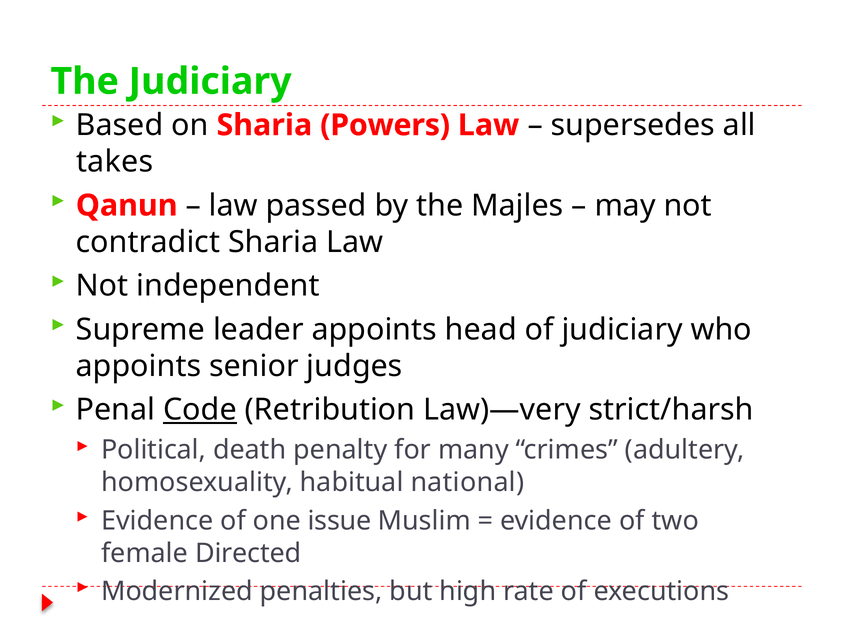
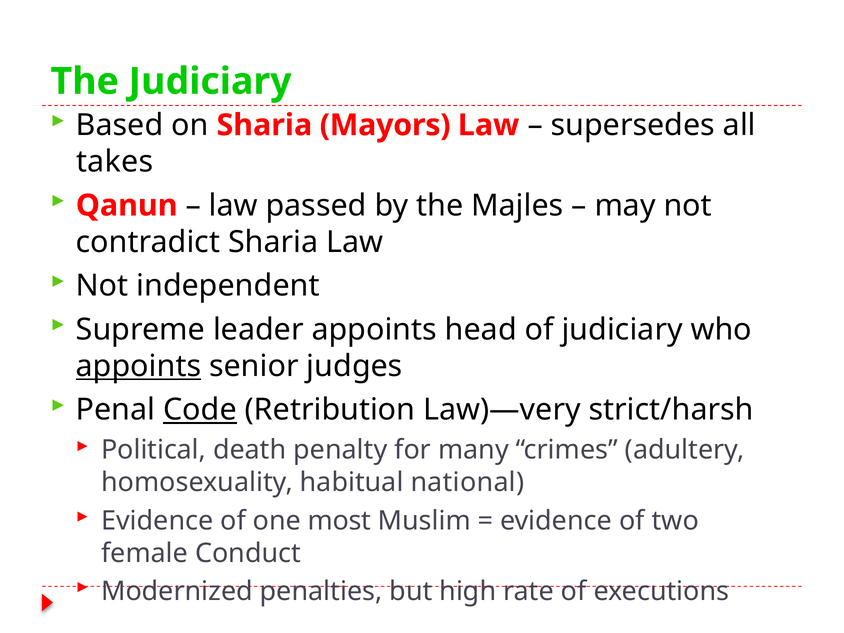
Powers: Powers -> Mayors
appoints at (139, 366) underline: none -> present
issue: issue -> most
Directed: Directed -> Conduct
